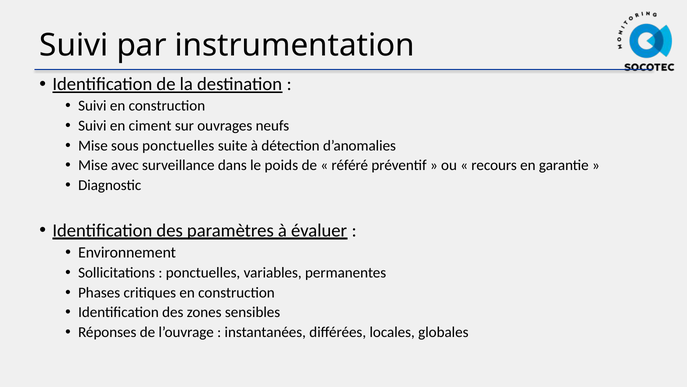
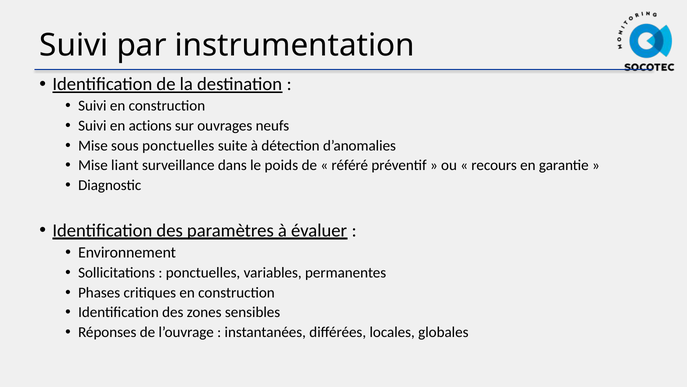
ciment: ciment -> actions
avec: avec -> liant
